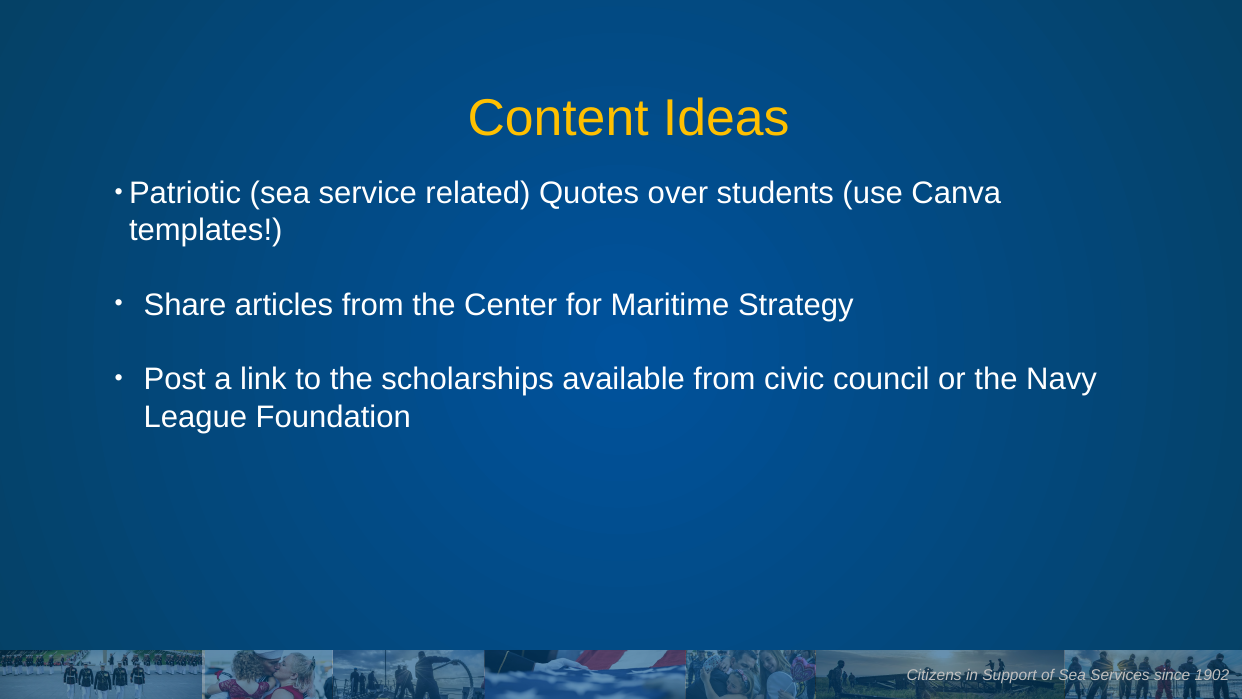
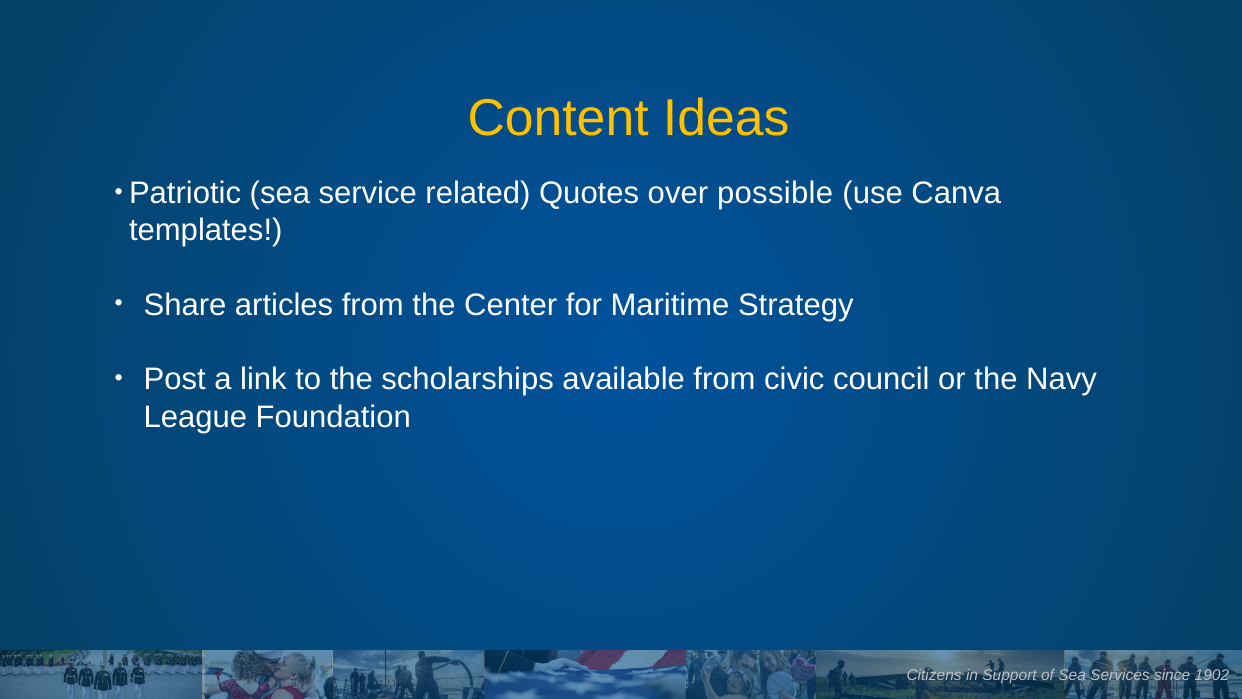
students: students -> possible
